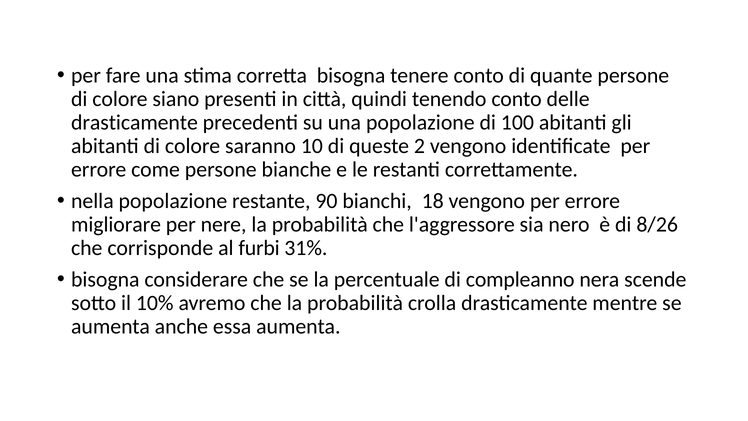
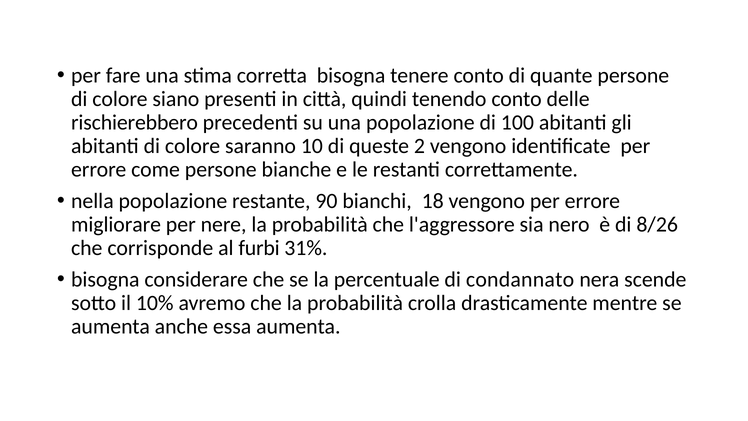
drasticamente at (134, 123): drasticamente -> rischierebbero
compleanno: compleanno -> condannato
